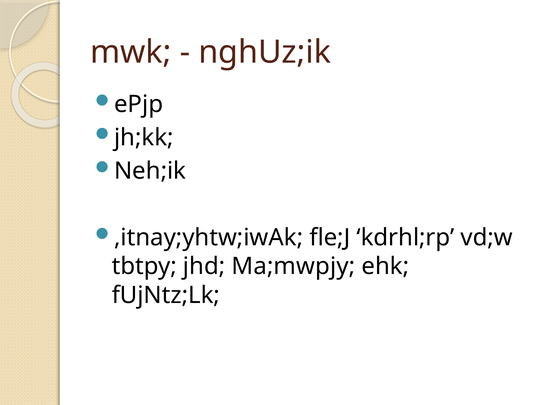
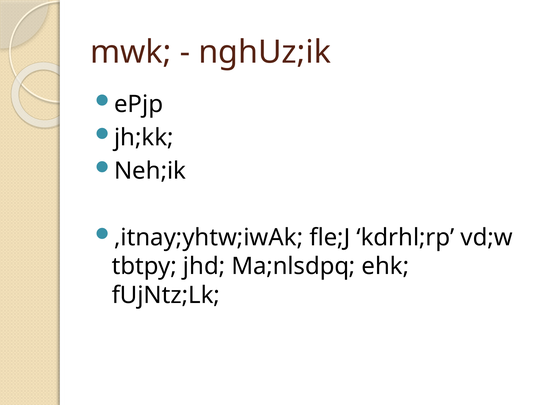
Ma;mwpjy: Ma;mwpjy -> Ma;nlsdpq
